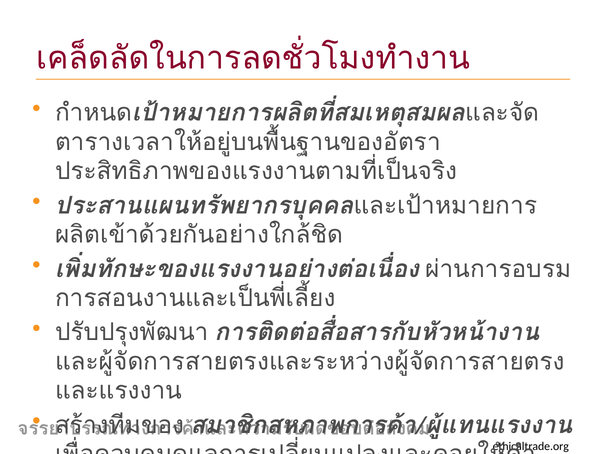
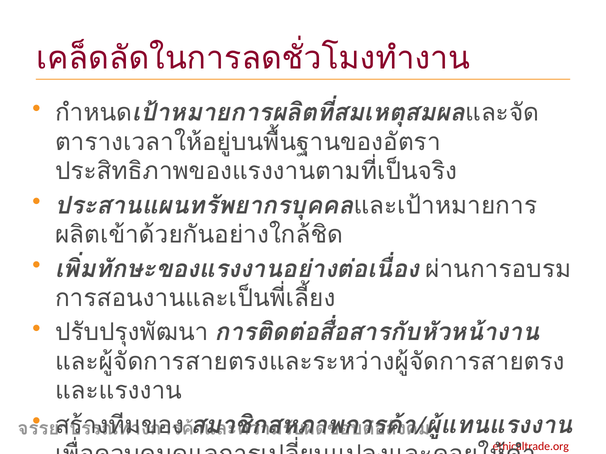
ethicaltrade.org colour: black -> red
